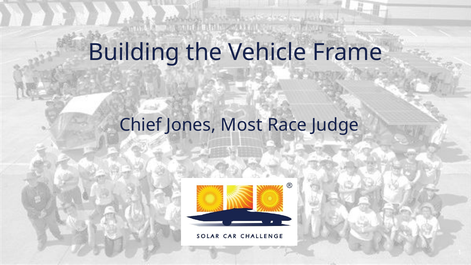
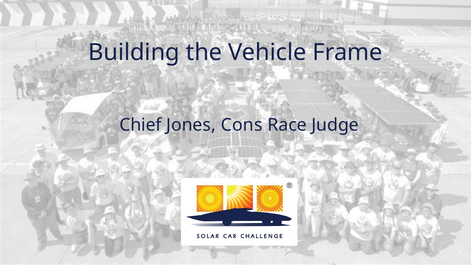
Most: Most -> Cons
